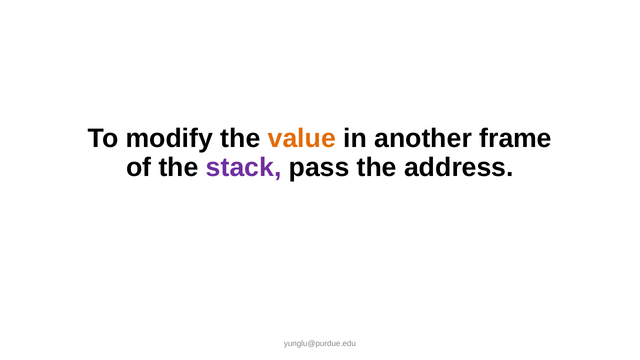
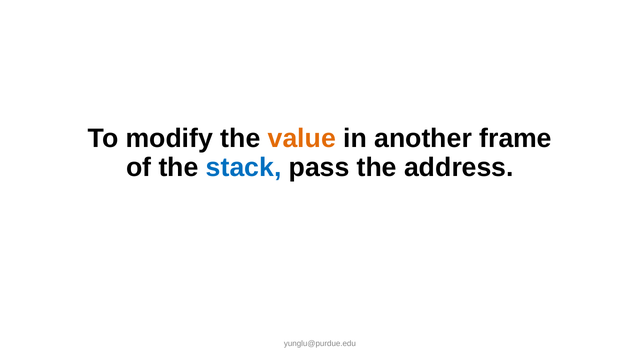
stack colour: purple -> blue
